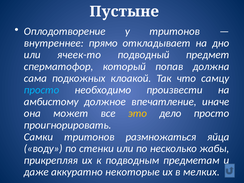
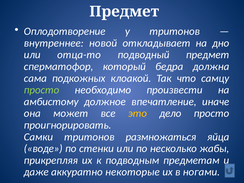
Пустыне at (124, 12): Пустыне -> Предмет
прямо: прямо -> новой
ячеек-то: ячеек-то -> отца-то
попав: попав -> бедра
просто at (42, 90) colour: light blue -> light green
воду: воду -> воде
мелких: мелких -> ногами
